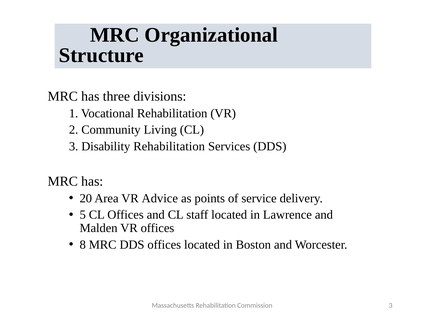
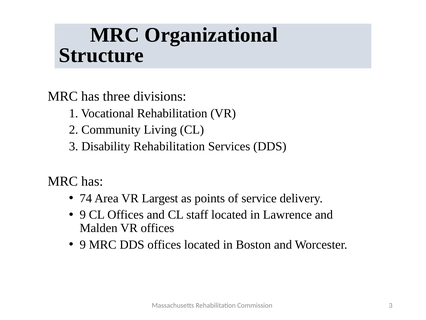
20: 20 -> 74
Advice: Advice -> Largest
5 at (83, 214): 5 -> 9
8 at (83, 244): 8 -> 9
